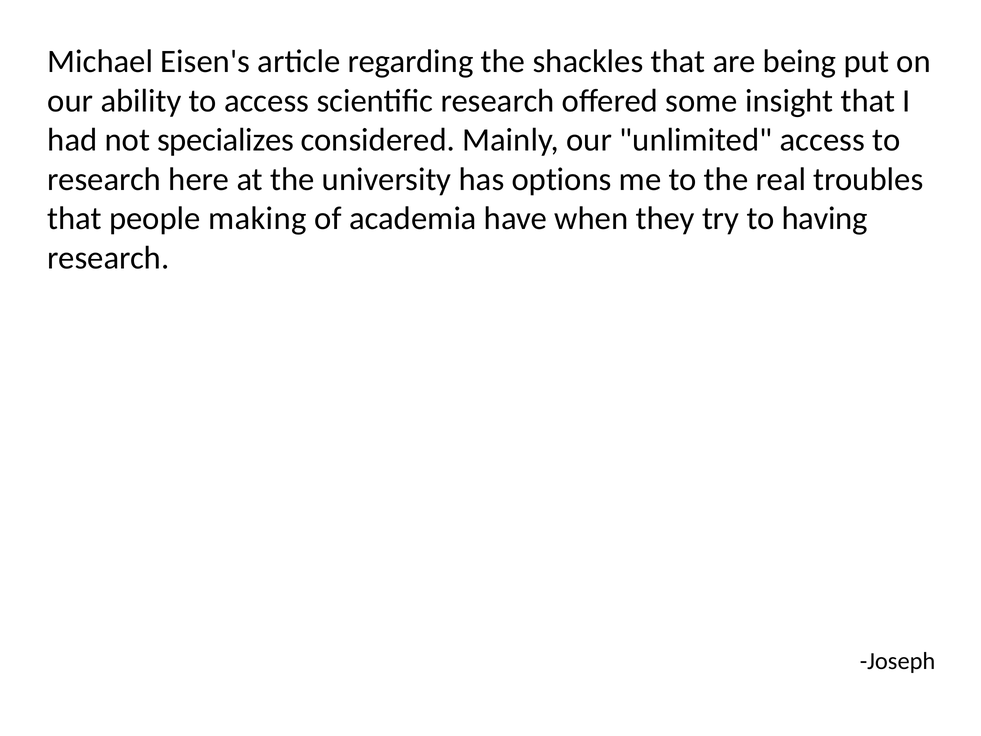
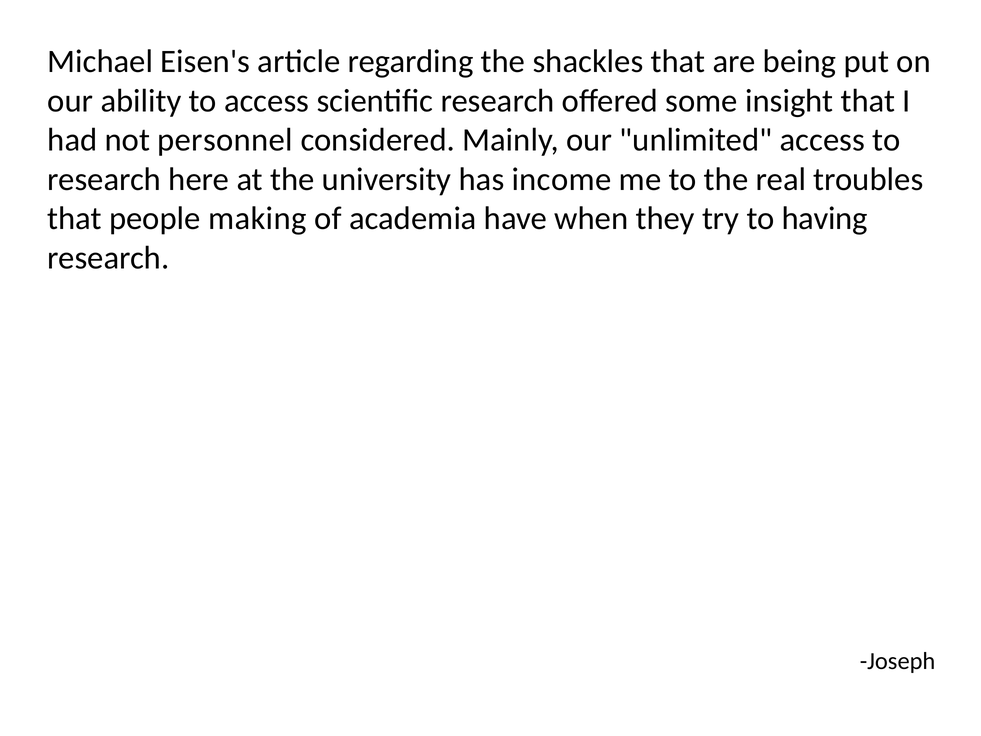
specializes: specializes -> personnel
options: options -> income
